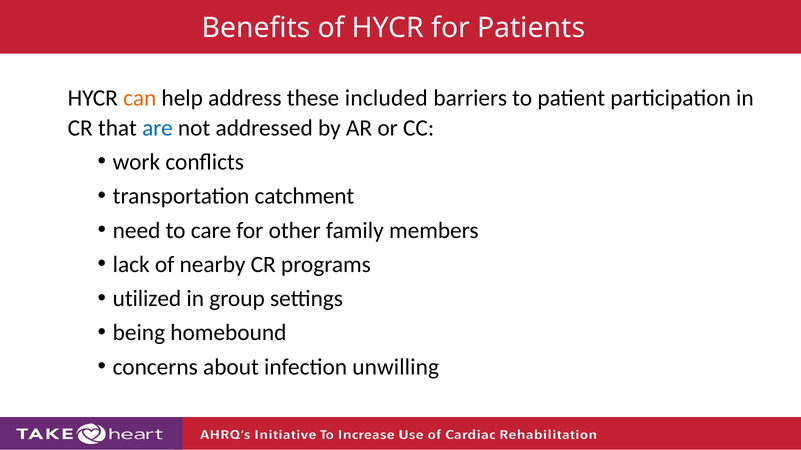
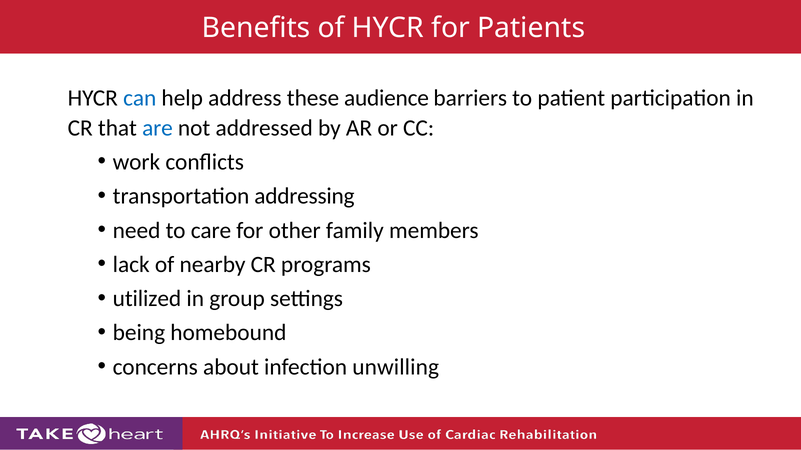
can colour: orange -> blue
included: included -> audience
catchment: catchment -> addressing
